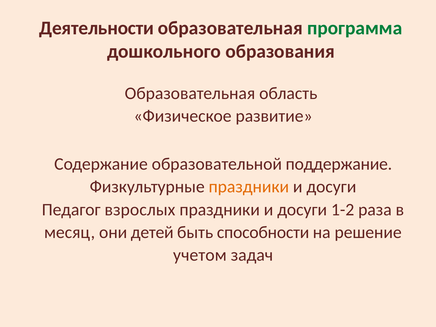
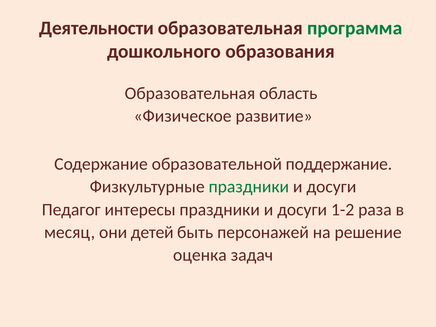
праздники at (249, 187) colour: orange -> green
взрослых: взрослых -> интересы
способности: способности -> персонажей
учетом: учетом -> оценка
